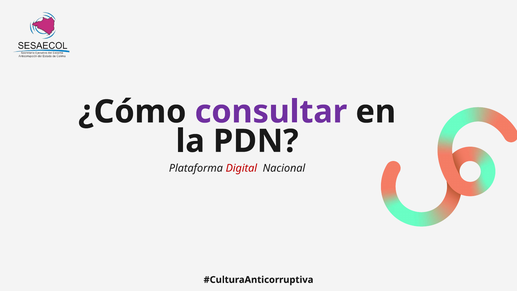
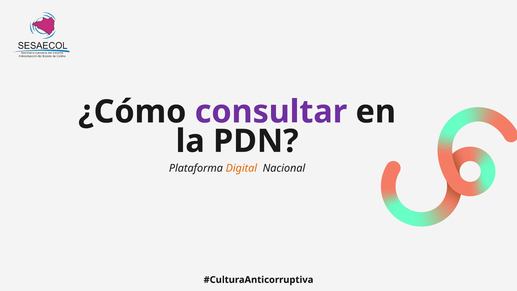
Digital colour: red -> orange
